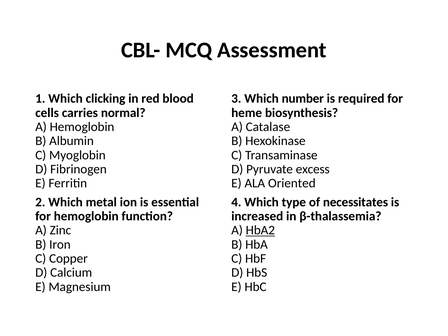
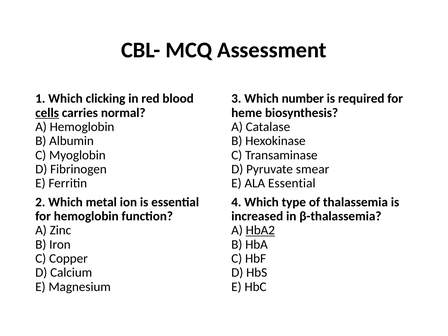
cells underline: none -> present
excess: excess -> smear
ALA Oriented: Oriented -> Essential
necessitates: necessitates -> thalassemia
